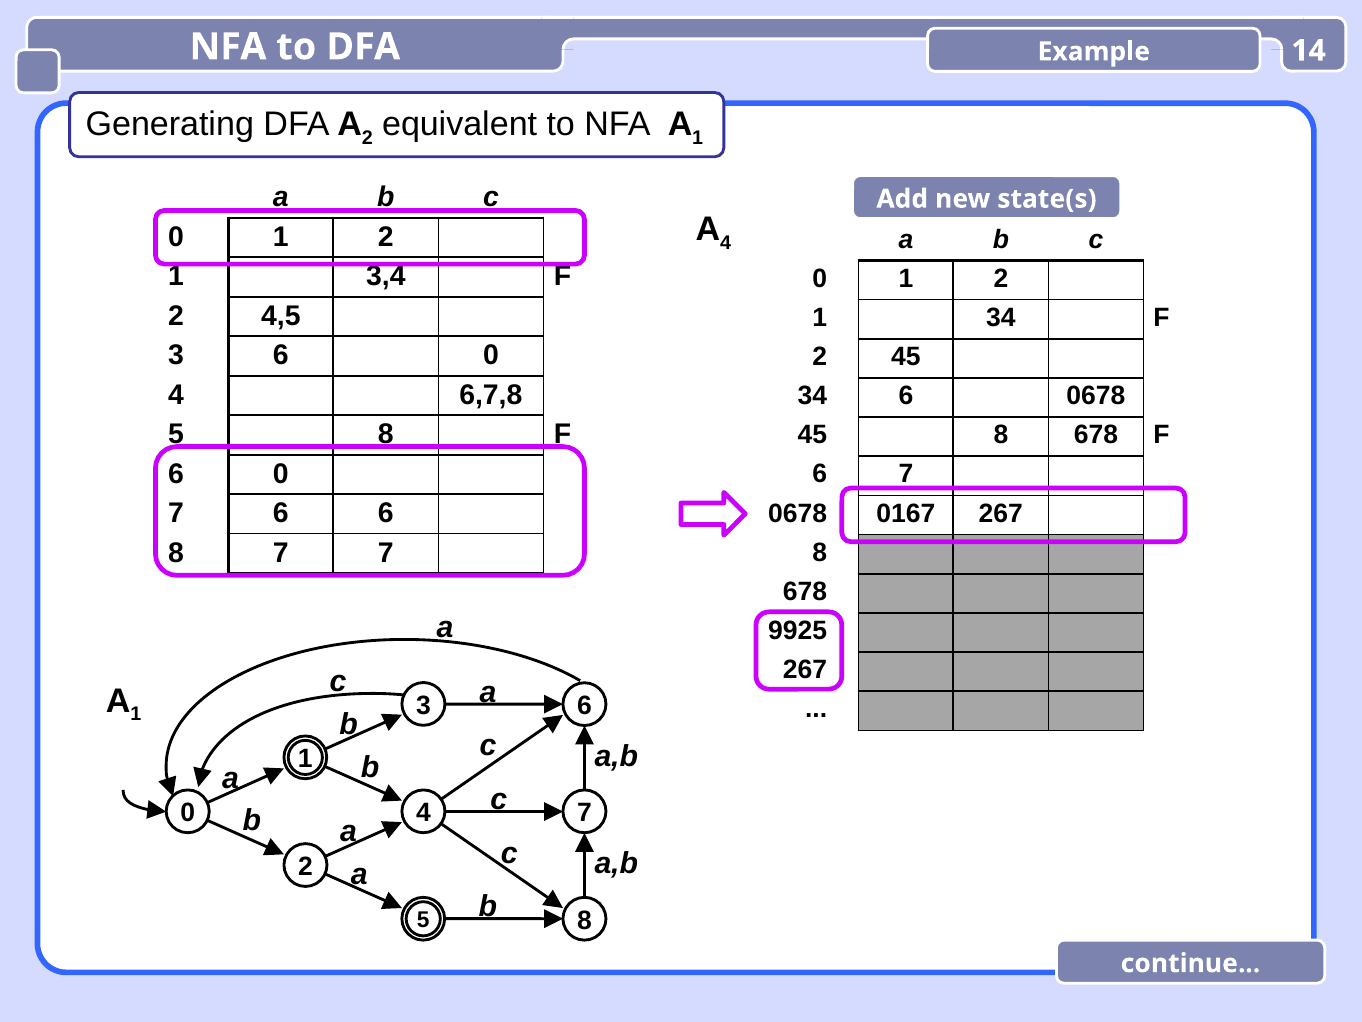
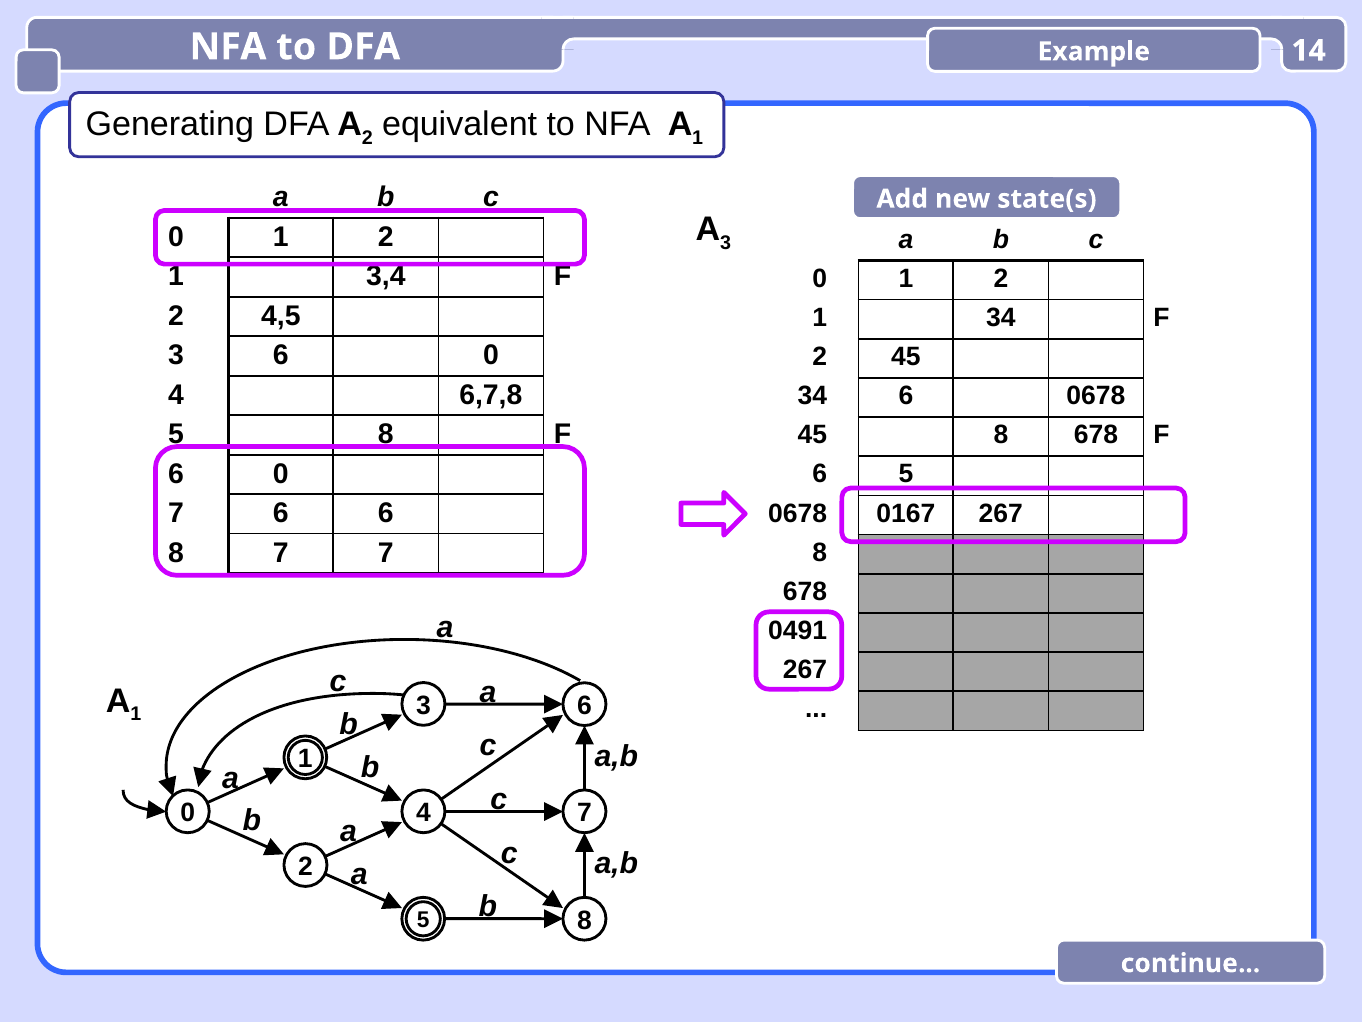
A 4: 4 -> 3
7 at (906, 474): 7 -> 5
9925: 9925 -> 0491
